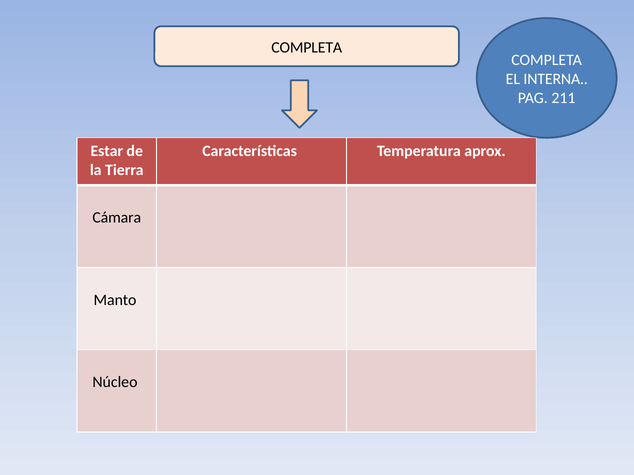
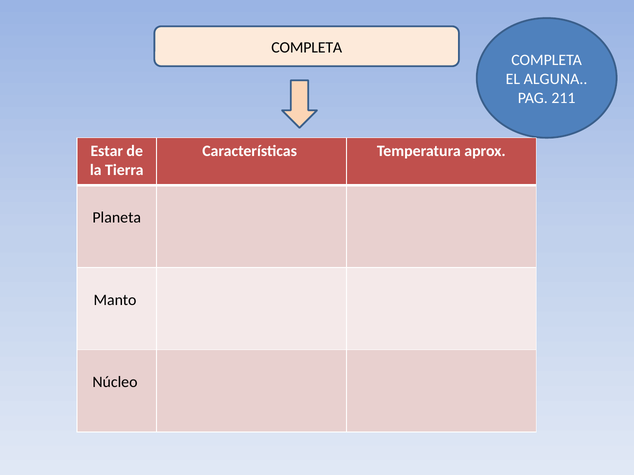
INTERNA: INTERNA -> ALGUNA
Cámara: Cámara -> Planeta
